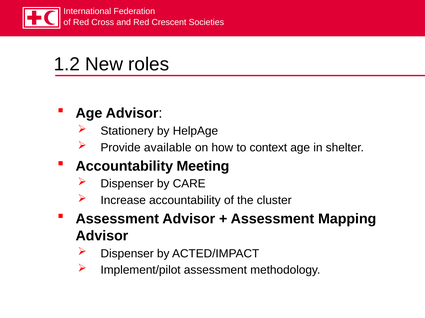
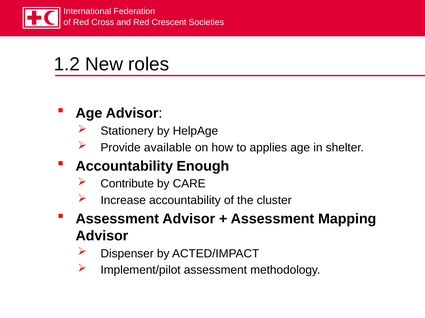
context: context -> applies
Meeting: Meeting -> Enough
Dispenser at (127, 184): Dispenser -> Contribute
